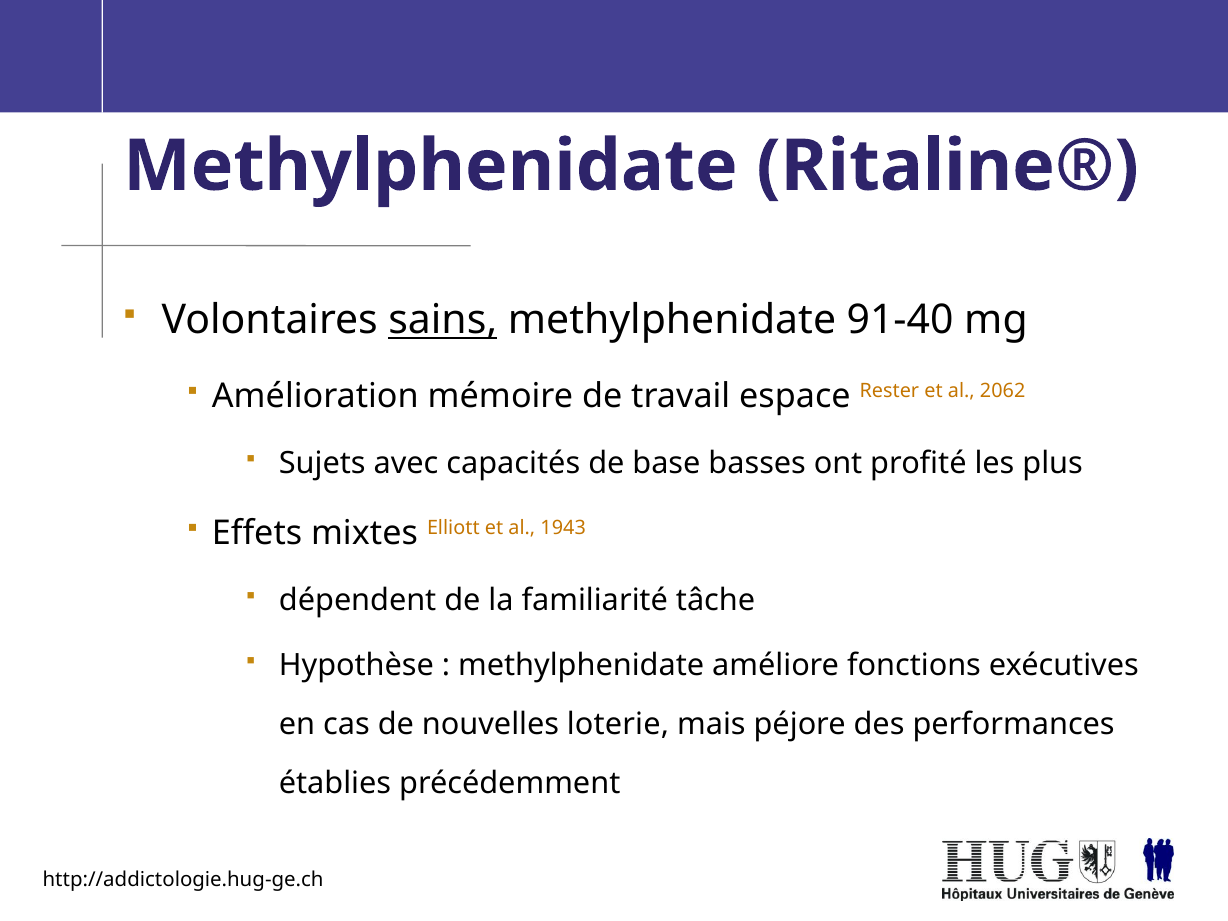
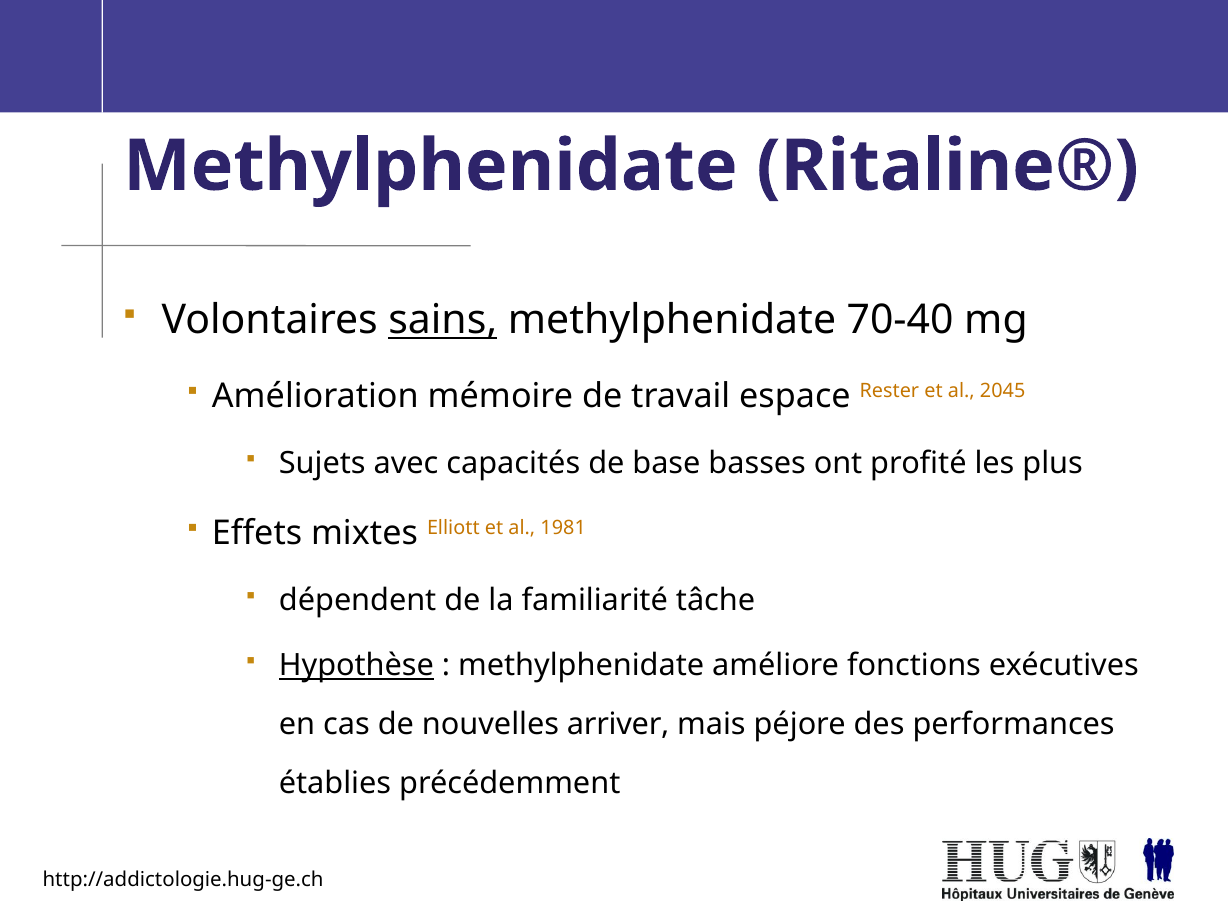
91-40: 91-40 -> 70-40
2062: 2062 -> 2045
1943: 1943 -> 1981
Hypothèse underline: none -> present
loterie: loterie -> arriver
